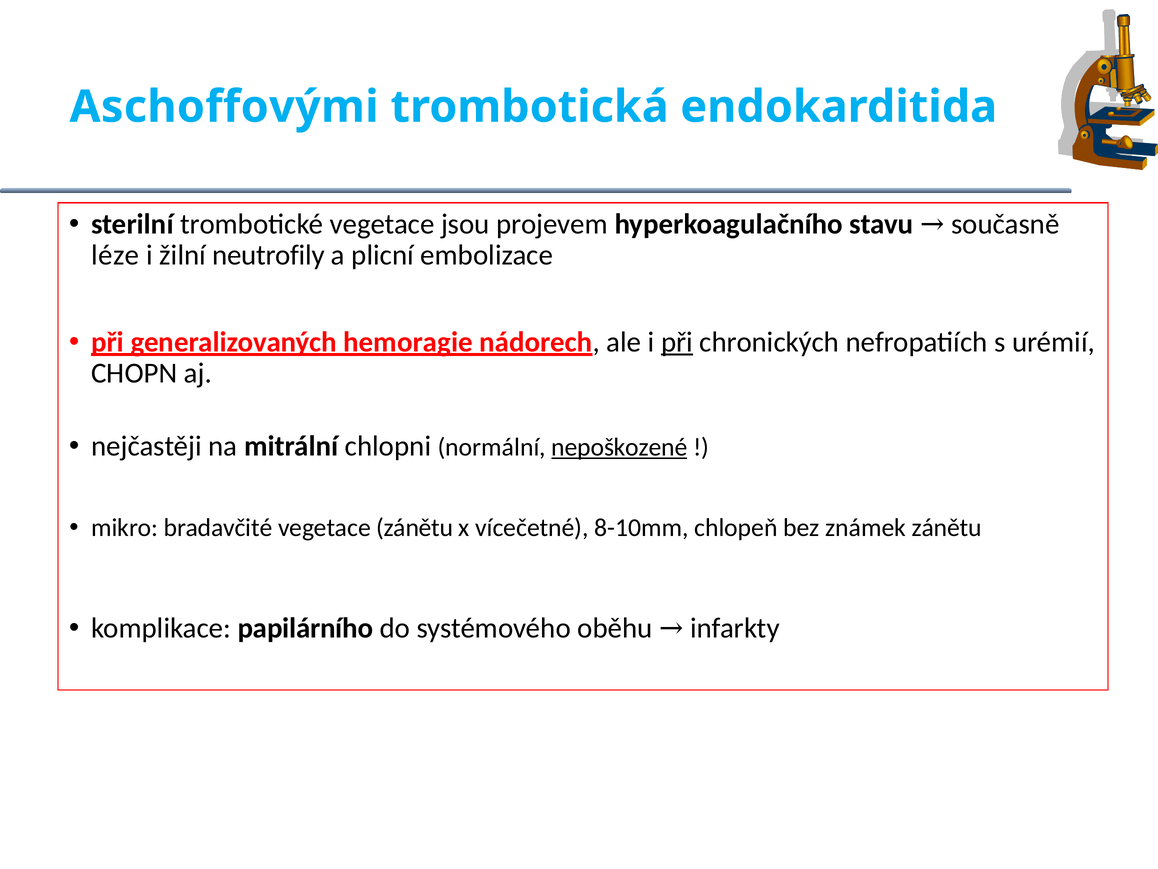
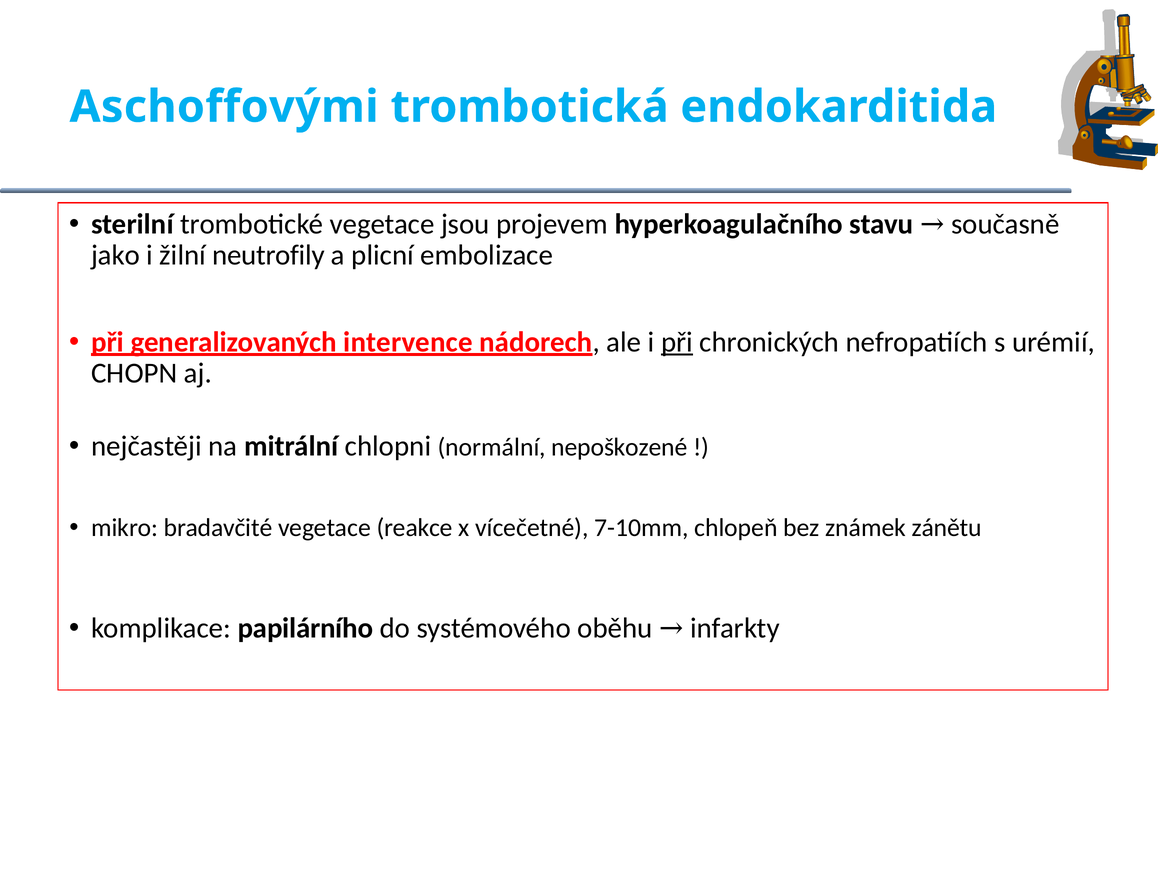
léze: léze -> jako
hemoragie: hemoragie -> intervence
nepoškozené underline: present -> none
vegetace zánětu: zánětu -> reakce
8-10mm: 8-10mm -> 7-10mm
